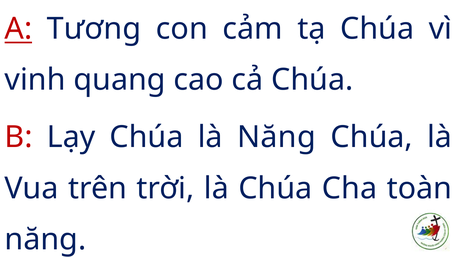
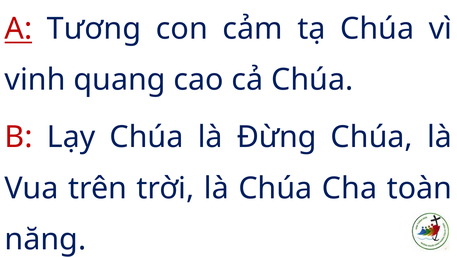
là Năng: Năng -> Đừng
